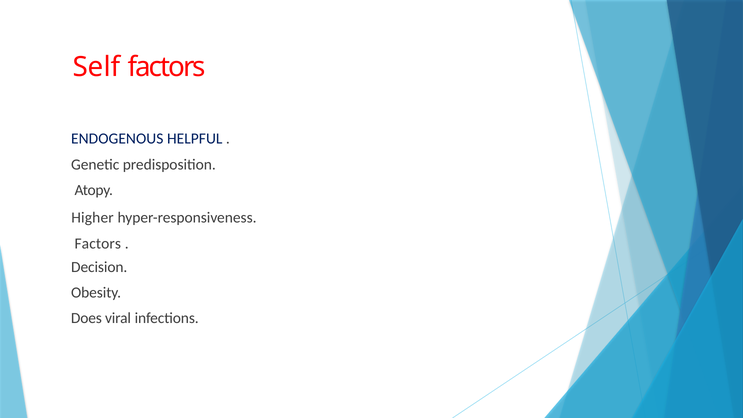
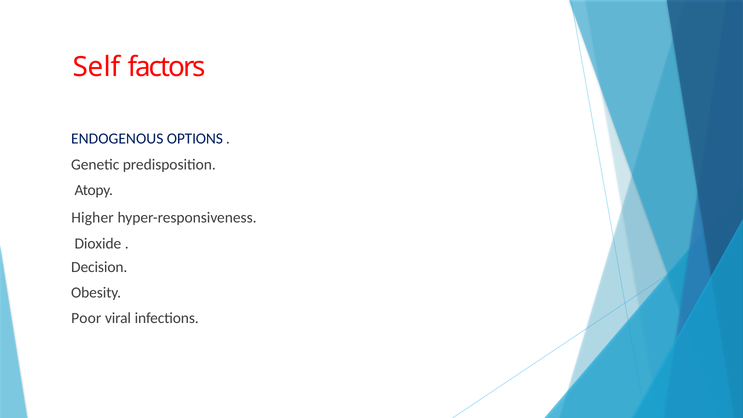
HELPFUL: HELPFUL -> OPTIONS
Factors at (98, 244): Factors -> Dioxide
Does: Does -> Poor
